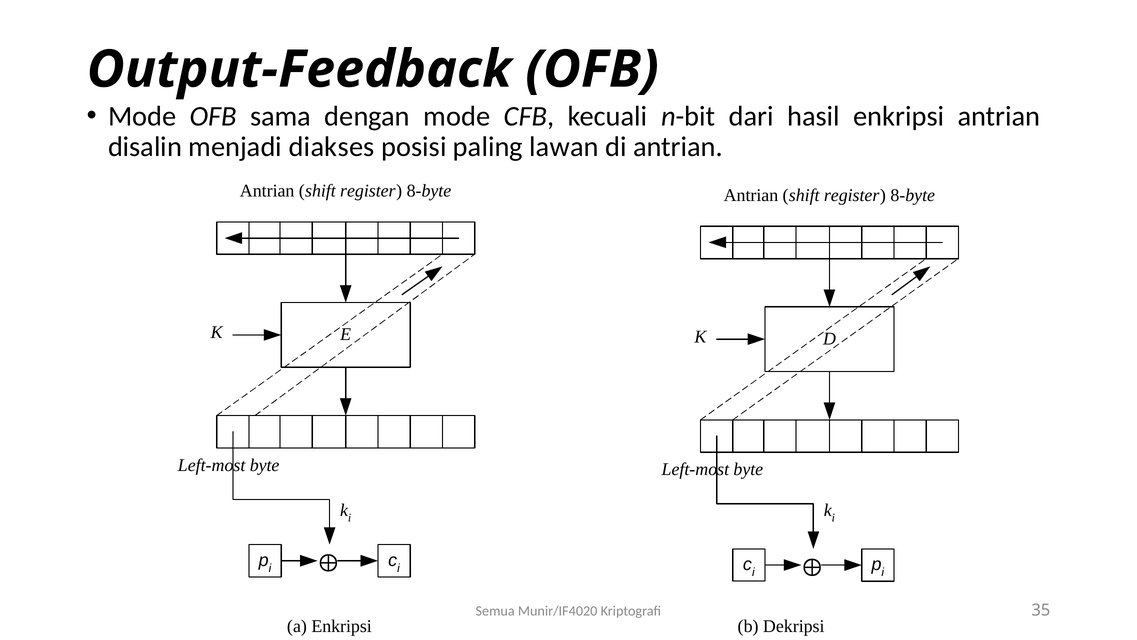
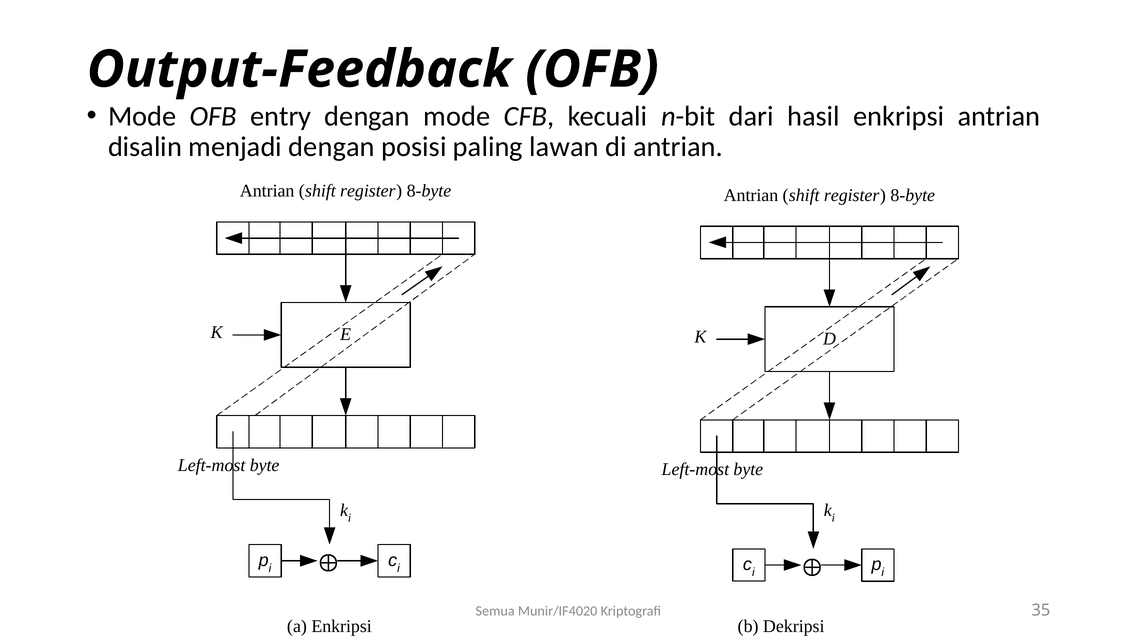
sama: sama -> entry
menjadi diakses: diakses -> dengan
